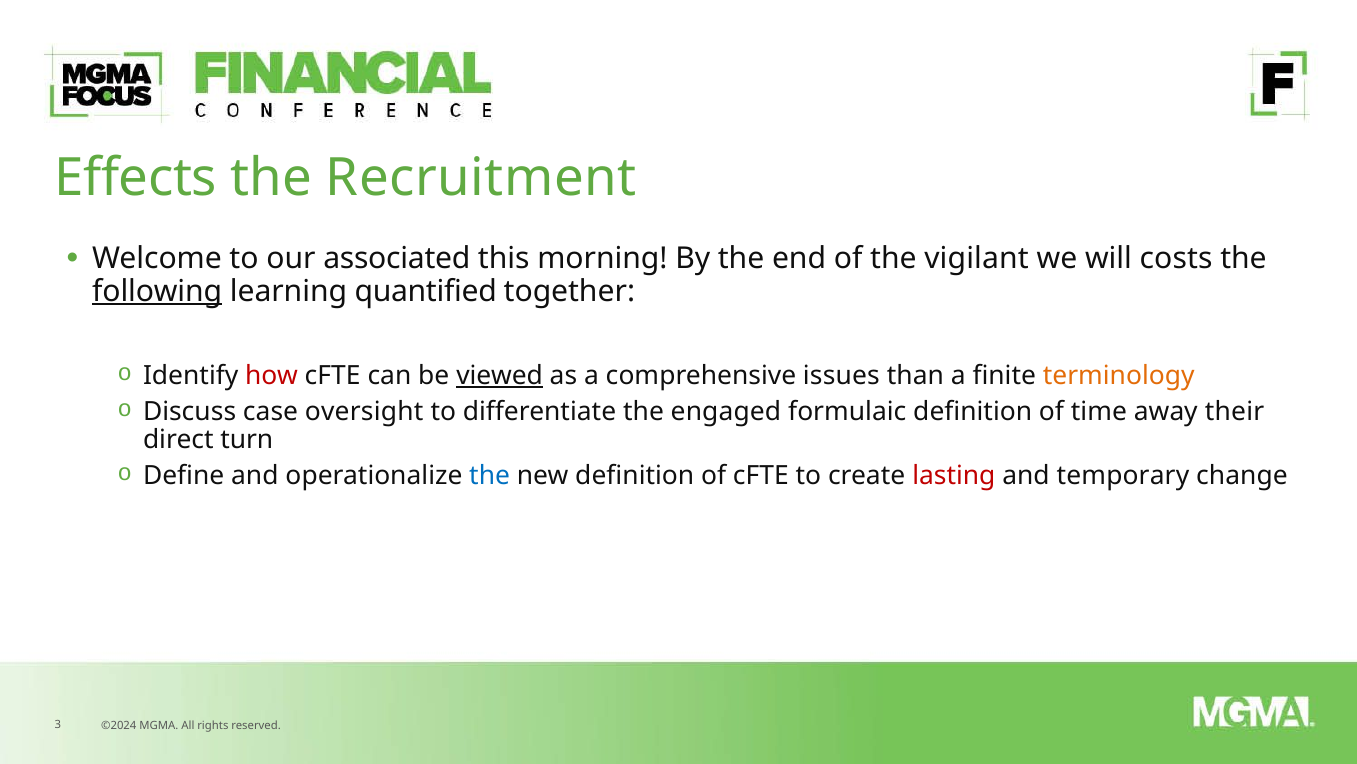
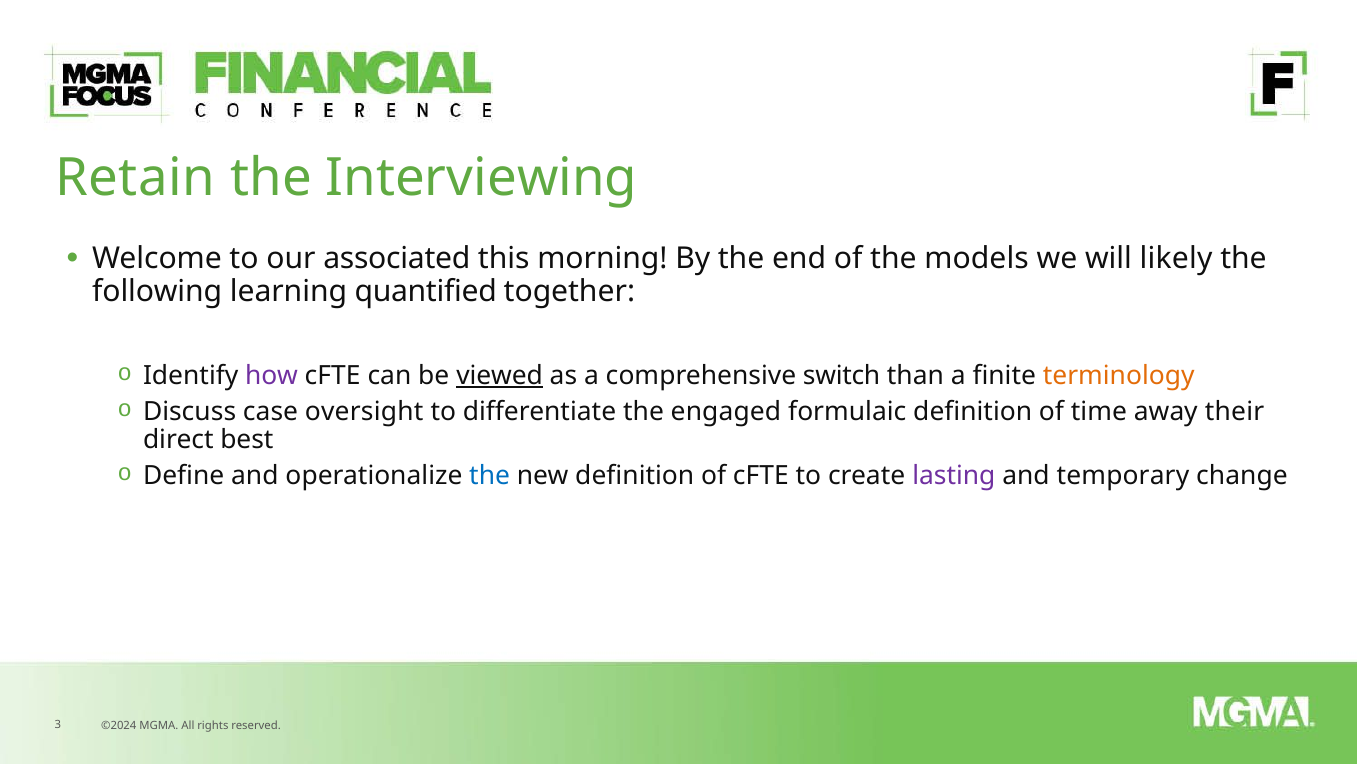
Effects: Effects -> Retain
Recruitment: Recruitment -> Interviewing
vigilant: vigilant -> models
costs: costs -> likely
following underline: present -> none
how colour: red -> purple
issues: issues -> switch
turn: turn -> best
lasting colour: red -> purple
